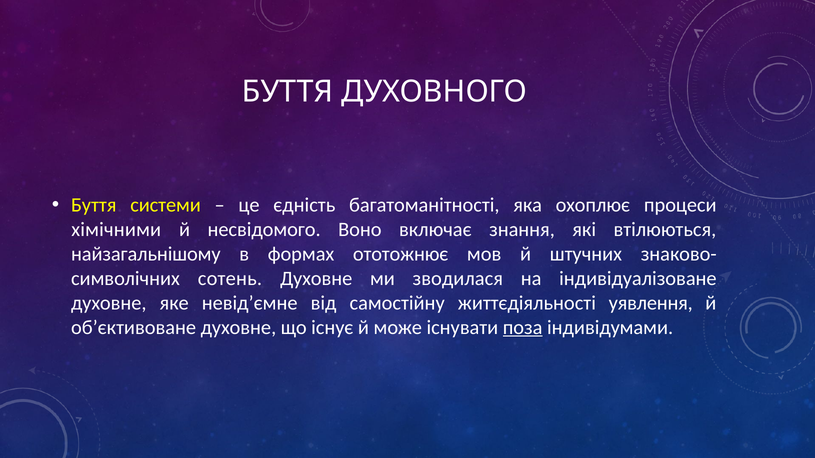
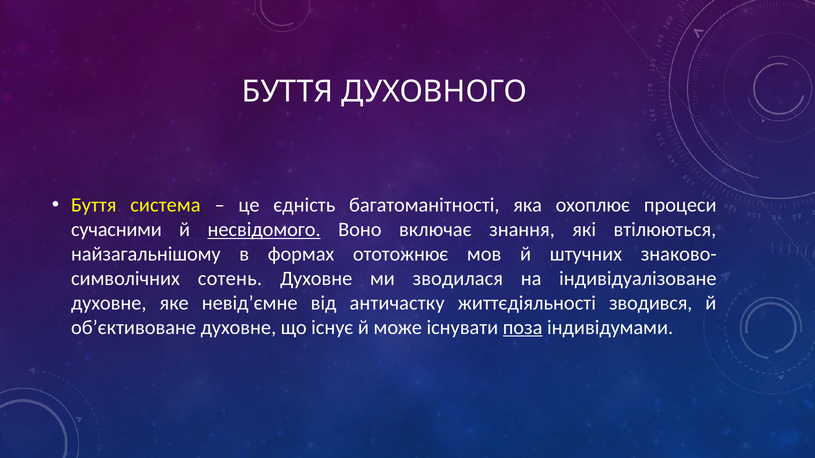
системи: системи -> система
хімічними: хімічними -> сучасними
несвідомого underline: none -> present
самостійну: самостійну -> античастку
уявлення: уявлення -> зводився
